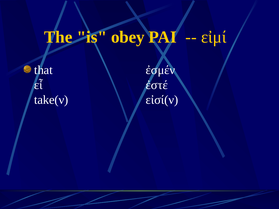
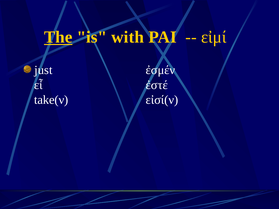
The underline: none -> present
obey: obey -> with
that: that -> just
